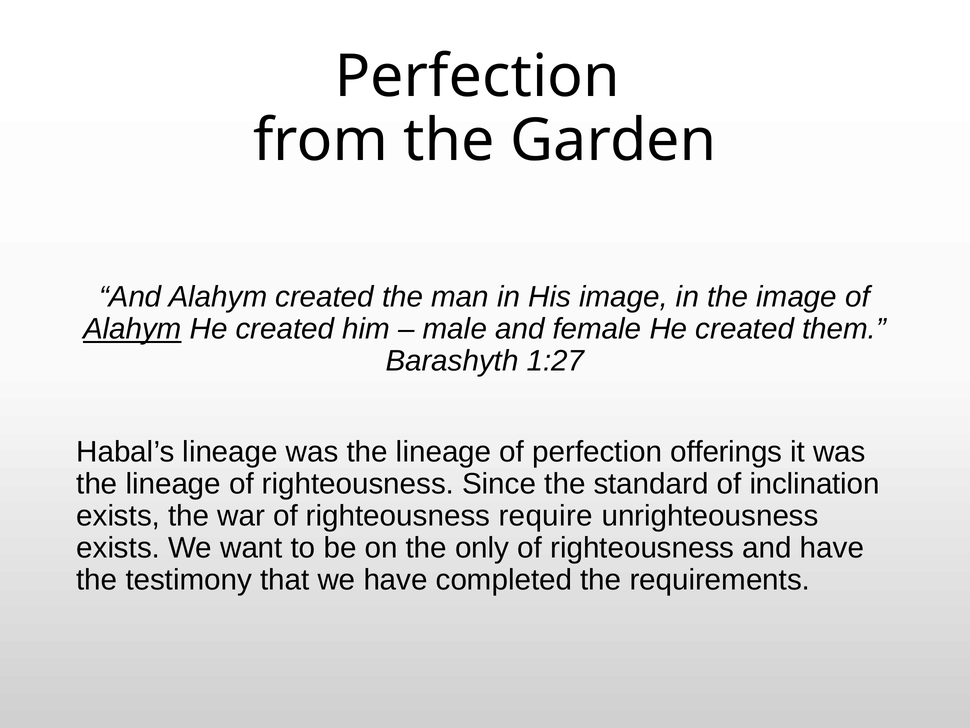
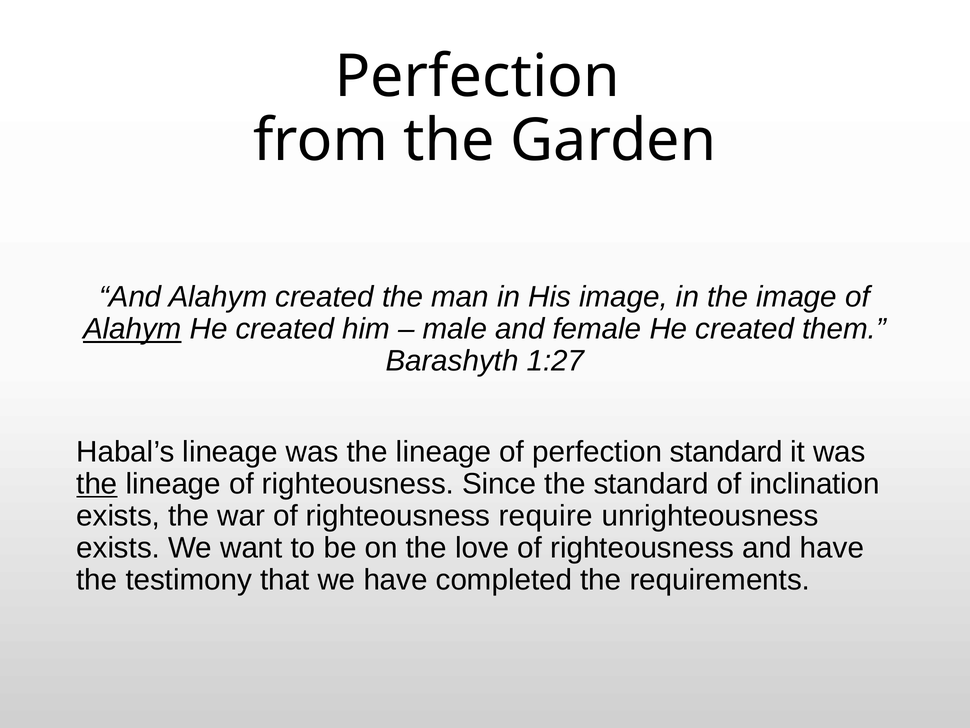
perfection offerings: offerings -> standard
the at (97, 484) underline: none -> present
only: only -> love
